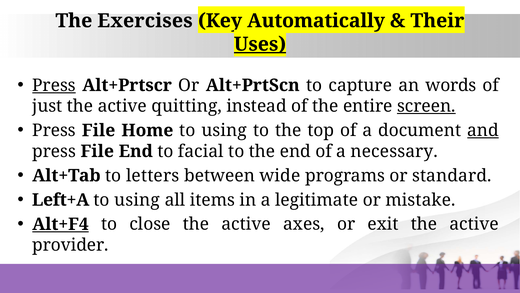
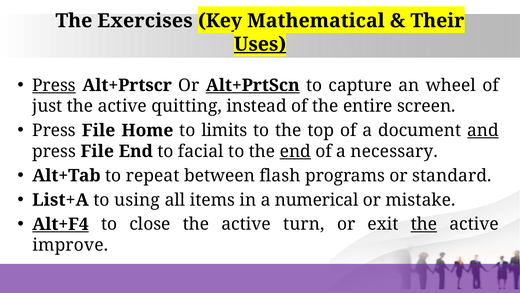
Automatically: Automatically -> Mathematical
Alt+PrtScn underline: none -> present
words: words -> wheel
screen underline: present -> none
Home to using: using -> limits
end at (295, 151) underline: none -> present
letters: letters -> repeat
wide: wide -> flash
Left+A: Left+A -> List+A
legitimate: legitimate -> numerical
axes: axes -> turn
the at (424, 224) underline: none -> present
provider: provider -> improve
